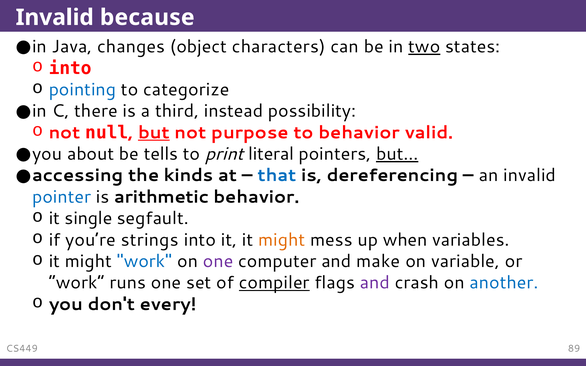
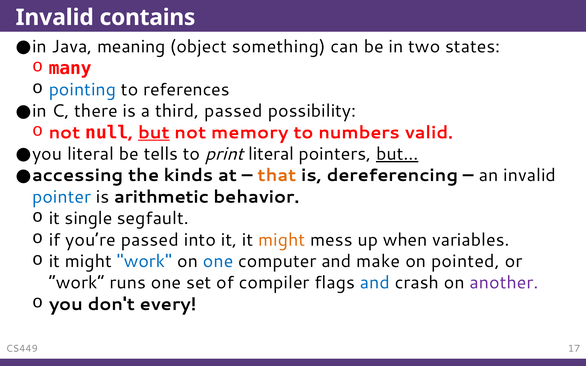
because: because -> contains
changes: changes -> meaning
characters: characters -> something
two underline: present -> none
into at (70, 68): into -> many
categorize: categorize -> references
third instead: instead -> passed
purpose: purpose -> memory
to behavior: behavior -> numbers
about at (91, 154): about -> literal
that colour: blue -> orange
you’re strings: strings -> passed
one at (218, 261) colour: purple -> blue
variable: variable -> pointed
compiler underline: present -> none
and at (375, 283) colour: purple -> blue
another colour: blue -> purple
89: 89 -> 17
